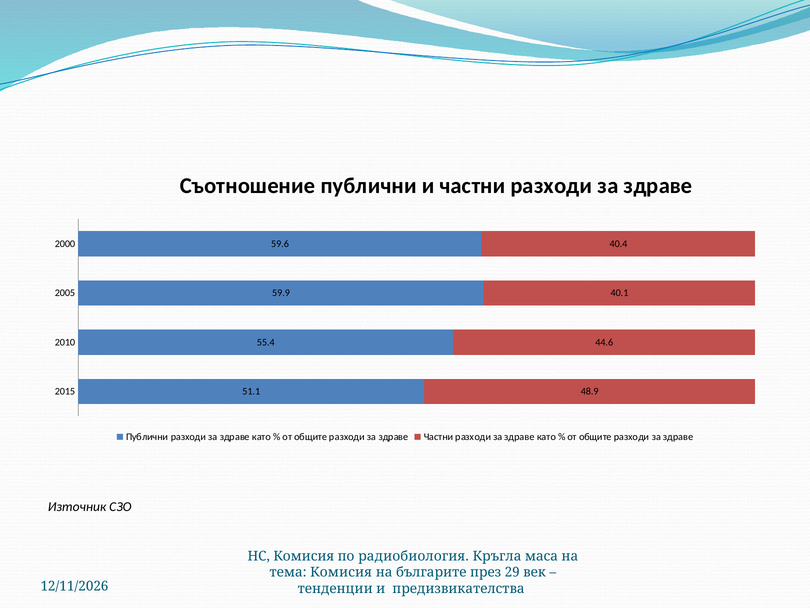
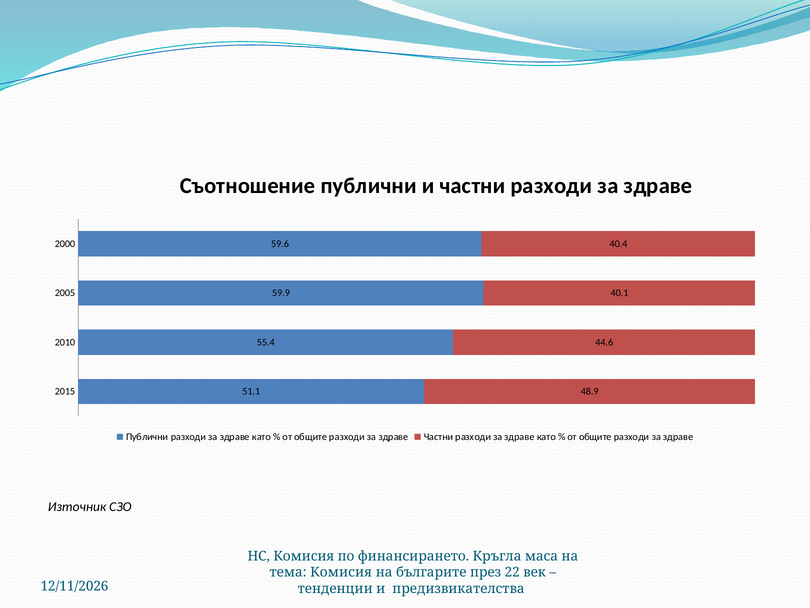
радиобиология: радиобиология -> финансирането
29: 29 -> 22
